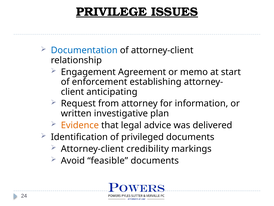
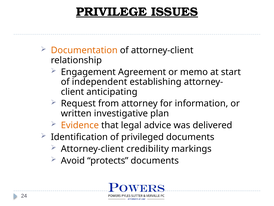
Documentation colour: blue -> orange
enforcement: enforcement -> independent
feasible: feasible -> protects
